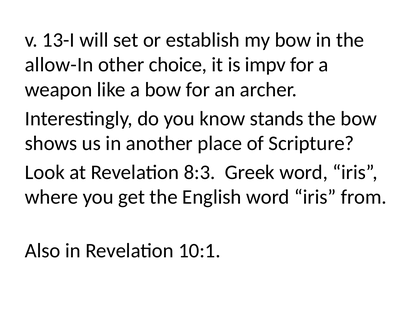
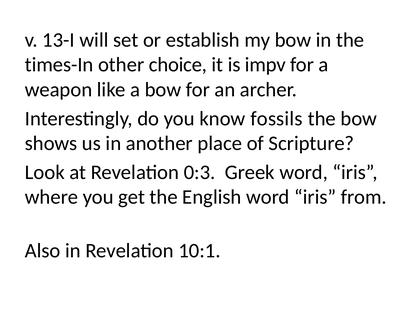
allow-In: allow-In -> times-In
stands: stands -> fossils
8:3: 8:3 -> 0:3
